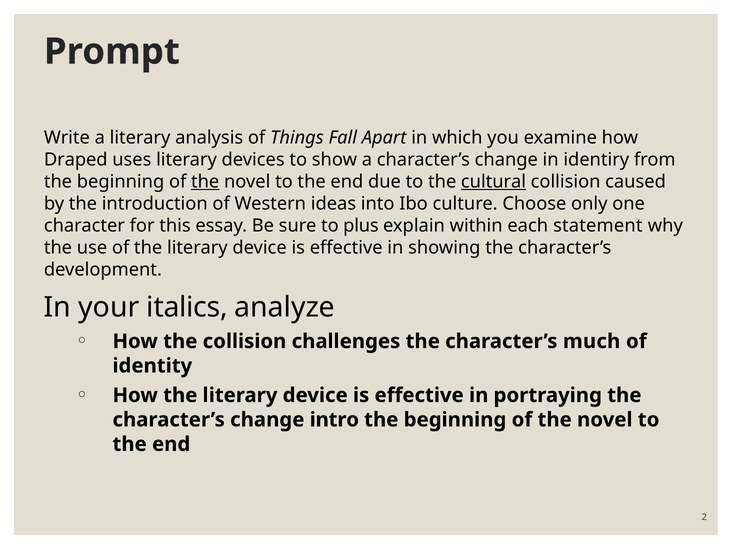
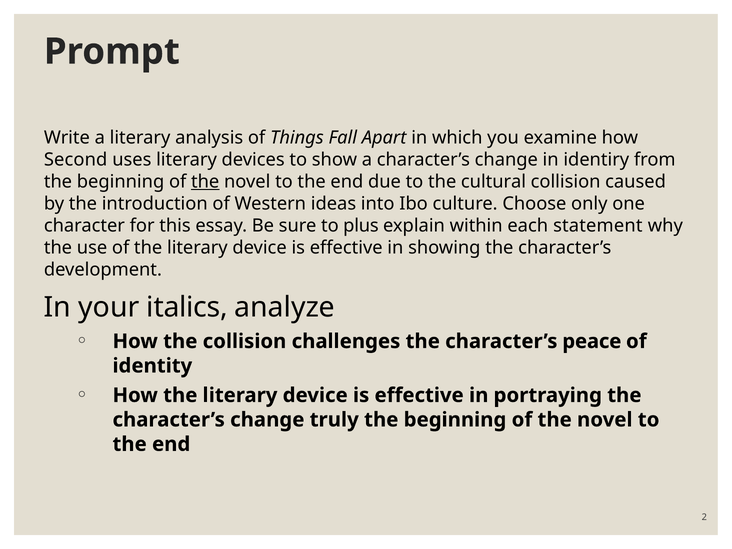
Draped: Draped -> Second
cultural underline: present -> none
much: much -> peace
intro: intro -> truly
